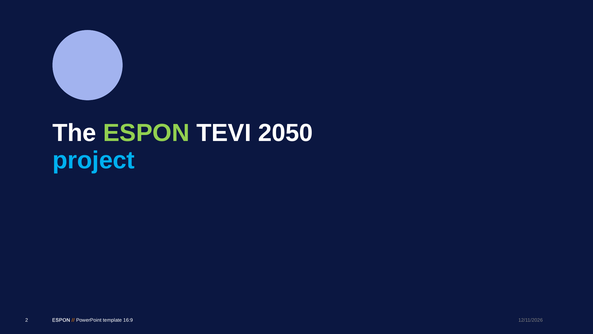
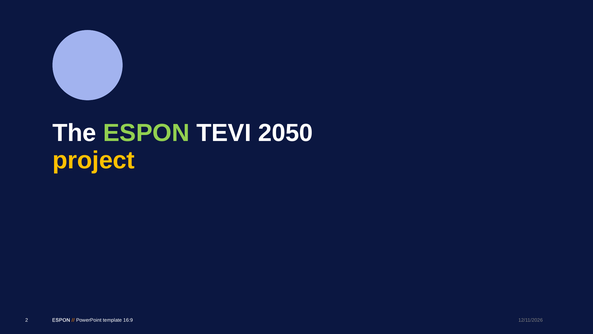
project colour: light blue -> yellow
